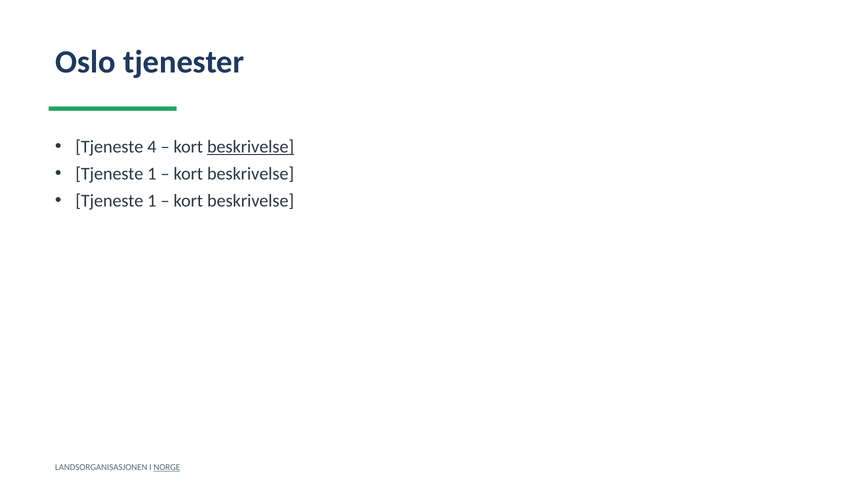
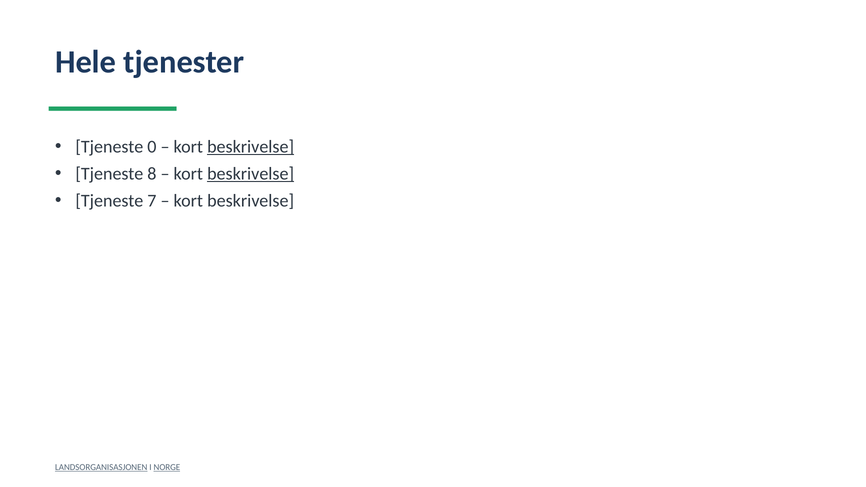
Oslo: Oslo -> Hele
4: 4 -> 0
1 at (152, 174): 1 -> 8
beskrivelse at (251, 174) underline: none -> present
1 at (152, 201): 1 -> 7
LANDSORGANISASJONEN underline: none -> present
